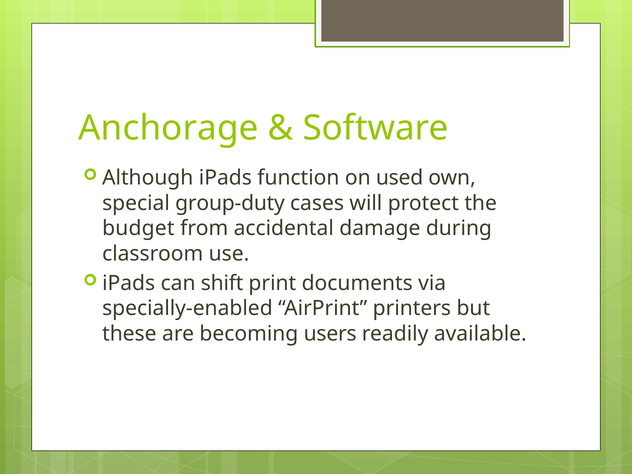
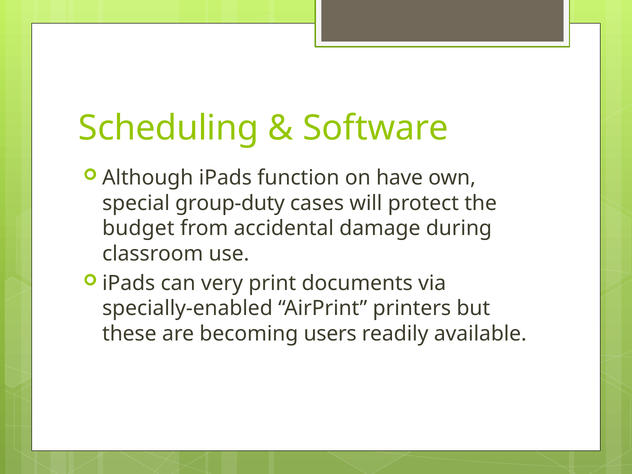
Anchorage: Anchorage -> Scheduling
used: used -> have
shift: shift -> very
